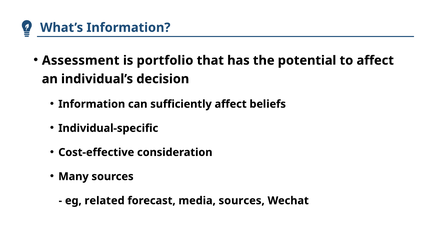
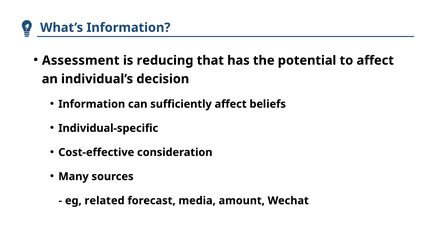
portfolio: portfolio -> reducing
media sources: sources -> amount
